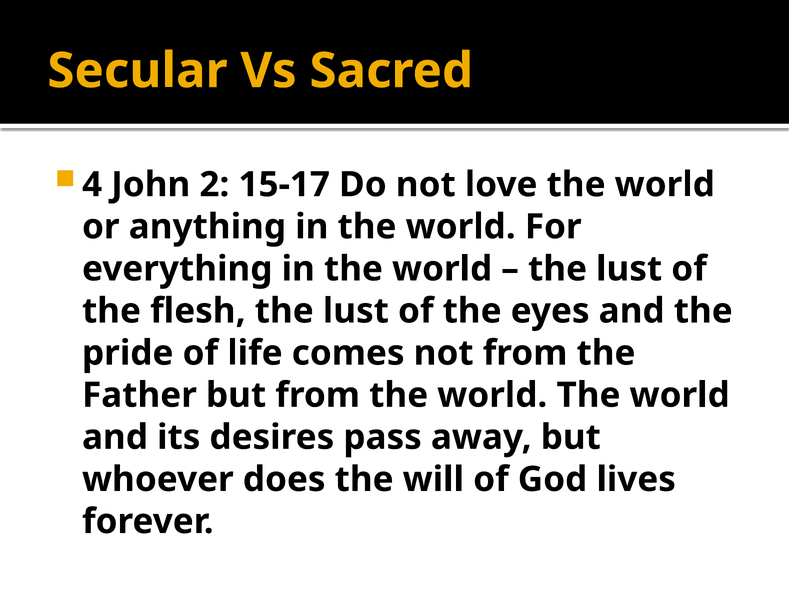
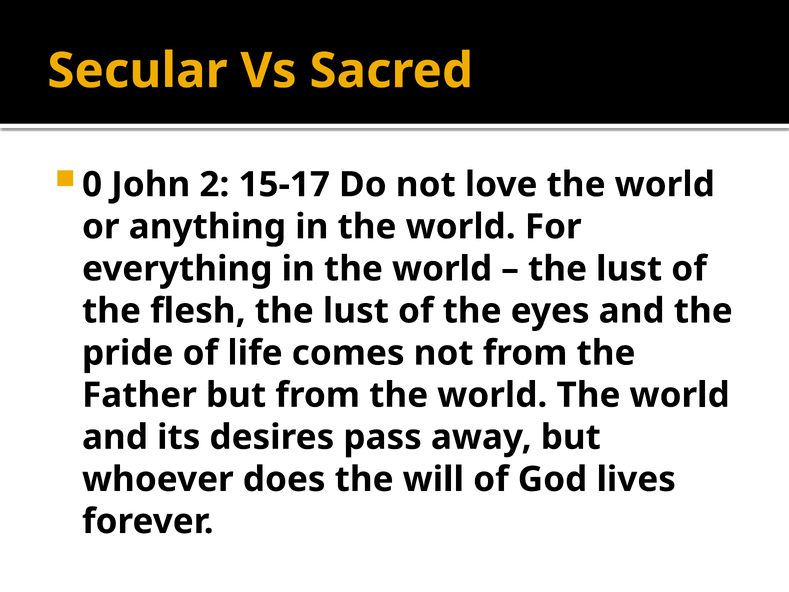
4: 4 -> 0
